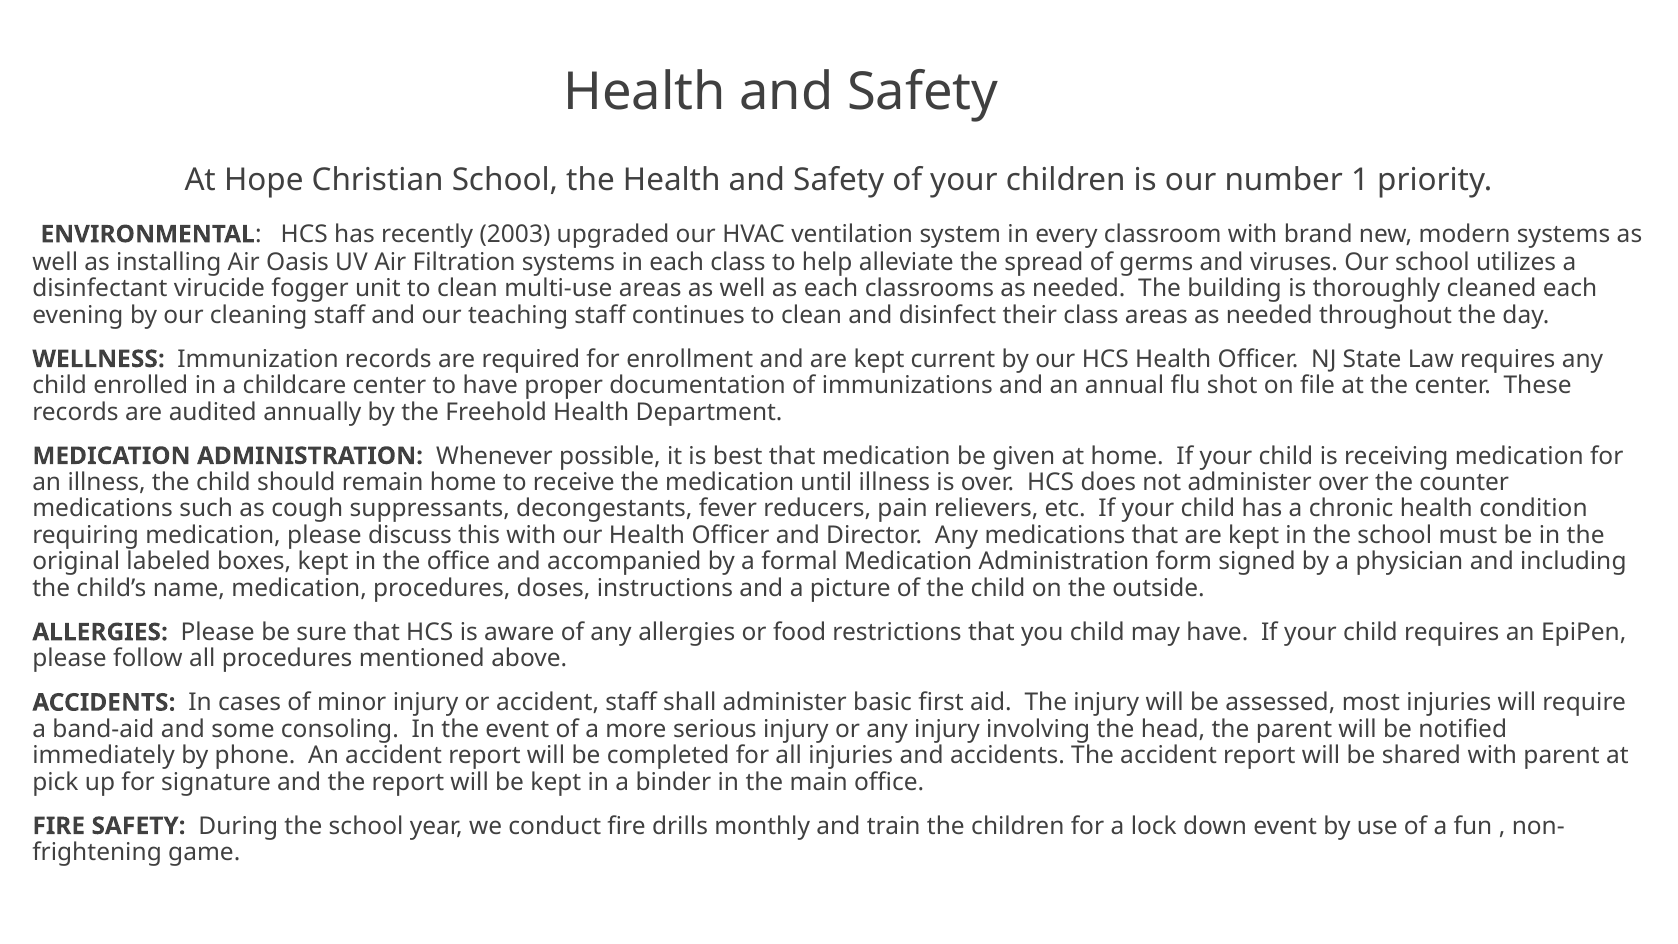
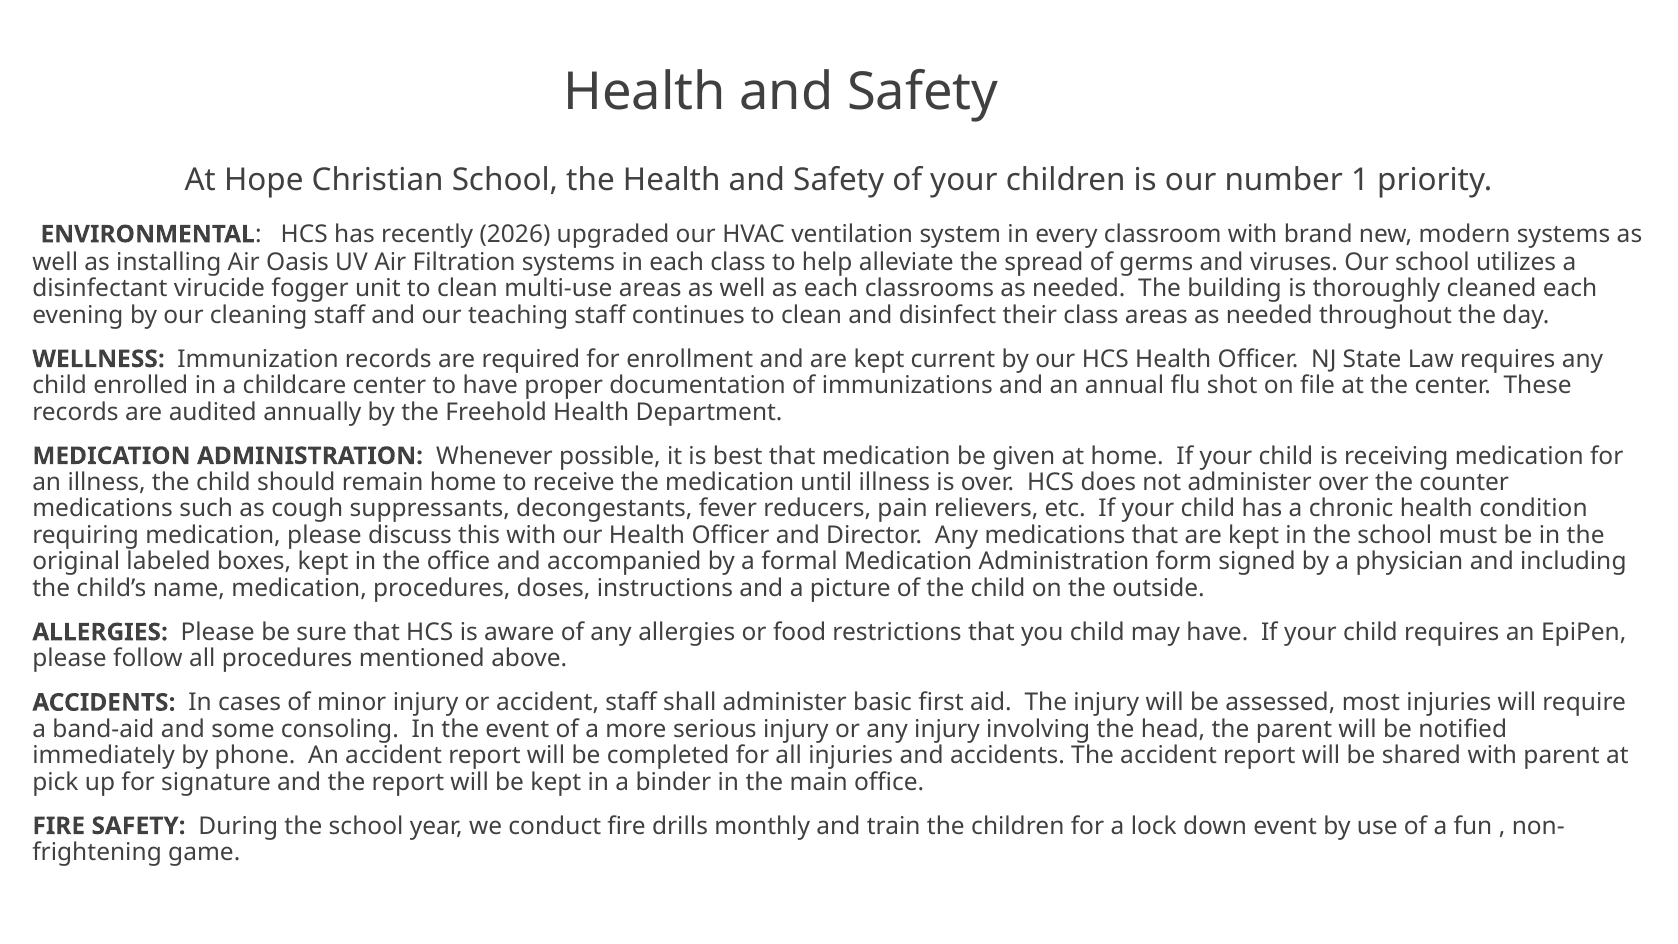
2003: 2003 -> 2026
